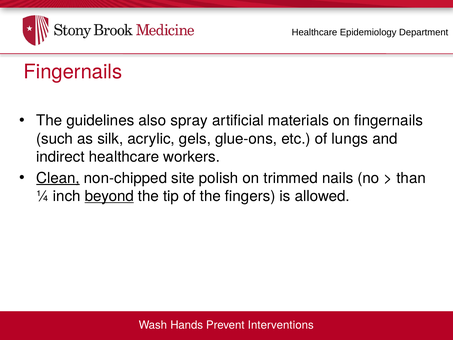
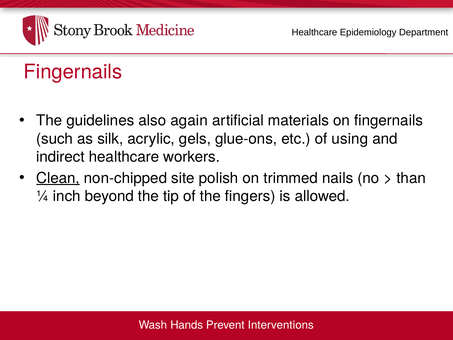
spray: spray -> again
lungs: lungs -> using
beyond underline: present -> none
